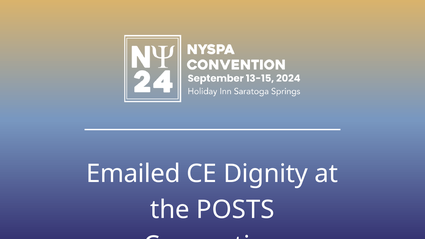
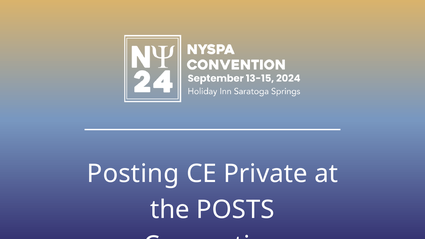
Emailed: Emailed -> Posting
Dignity: Dignity -> Private
